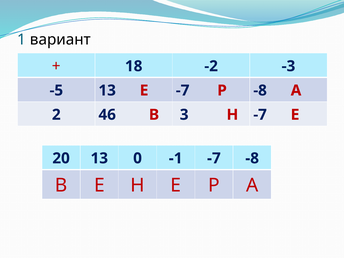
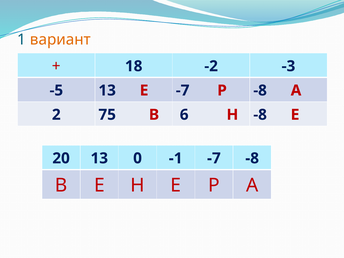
вариант colour: black -> orange
46: 46 -> 75
3: 3 -> 6
Н -7: -7 -> -8
